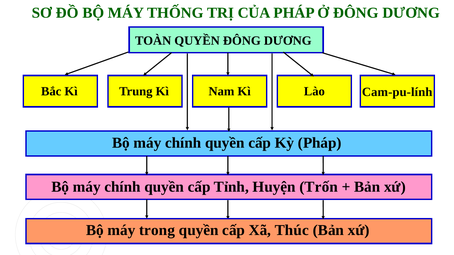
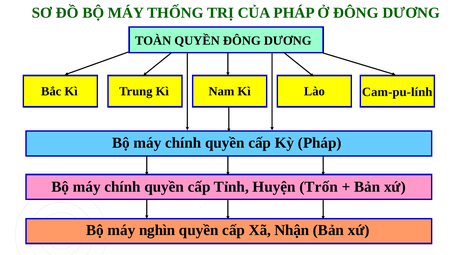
trong: trong -> nghìn
Thúc: Thúc -> Nhận
